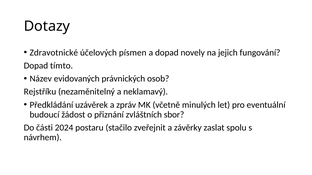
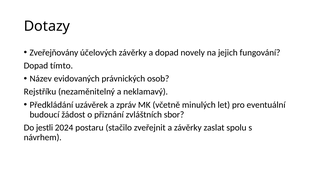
Zdravotnické: Zdravotnické -> Zveřejňovány
účelových písmen: písmen -> závěrky
části: části -> jestli
